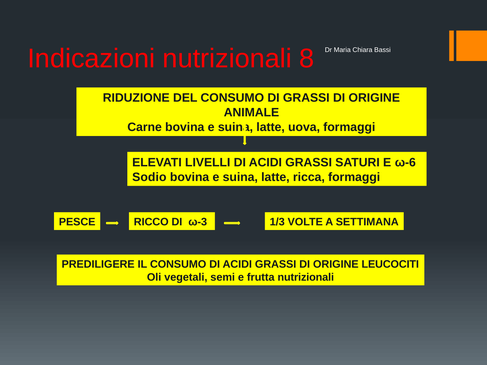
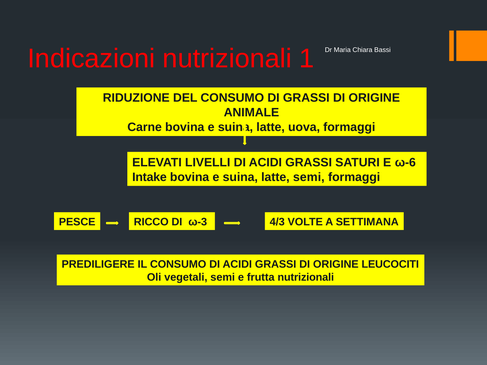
8: 8 -> 1
Sodio: Sodio -> Intake
latte ricca: ricca -> semi
1/3: 1/3 -> 4/3
